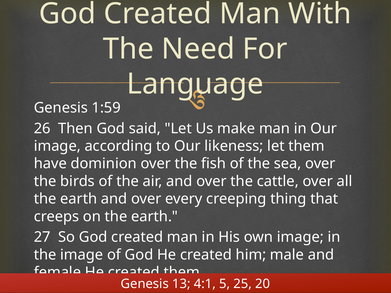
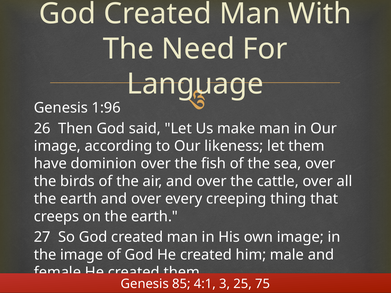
1:59: 1:59 -> 1:96
13: 13 -> 85
5: 5 -> 3
20: 20 -> 75
